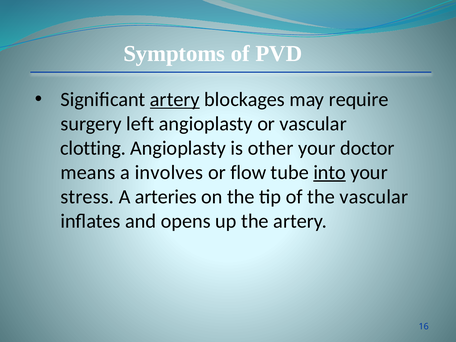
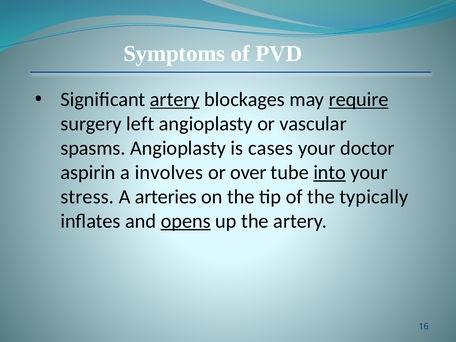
require underline: none -> present
clotting: clotting -> spasms
other: other -> cases
means: means -> aspirin
flow: flow -> over
the vascular: vascular -> typically
opens underline: none -> present
